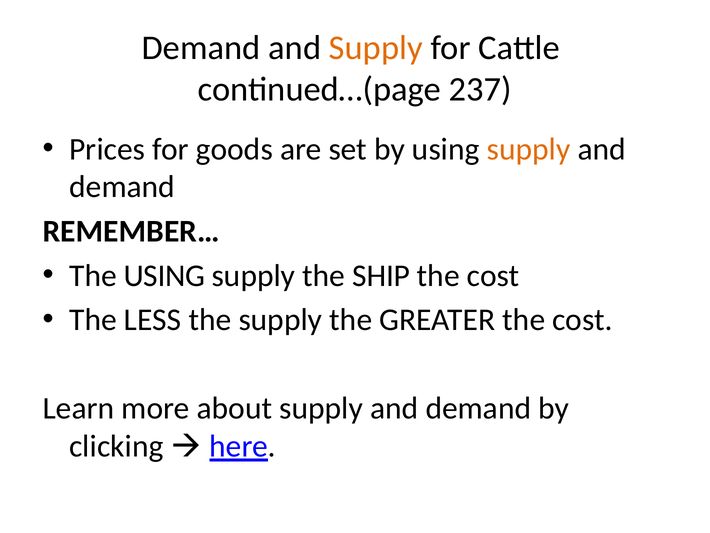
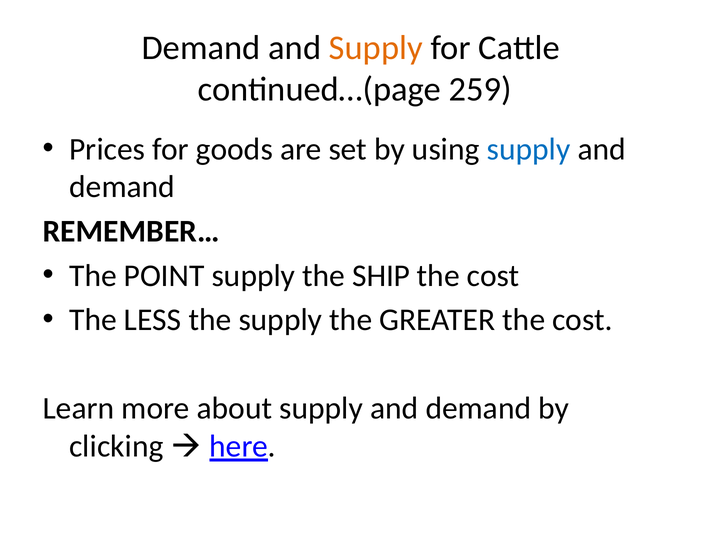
237: 237 -> 259
supply at (529, 149) colour: orange -> blue
The USING: USING -> POINT
